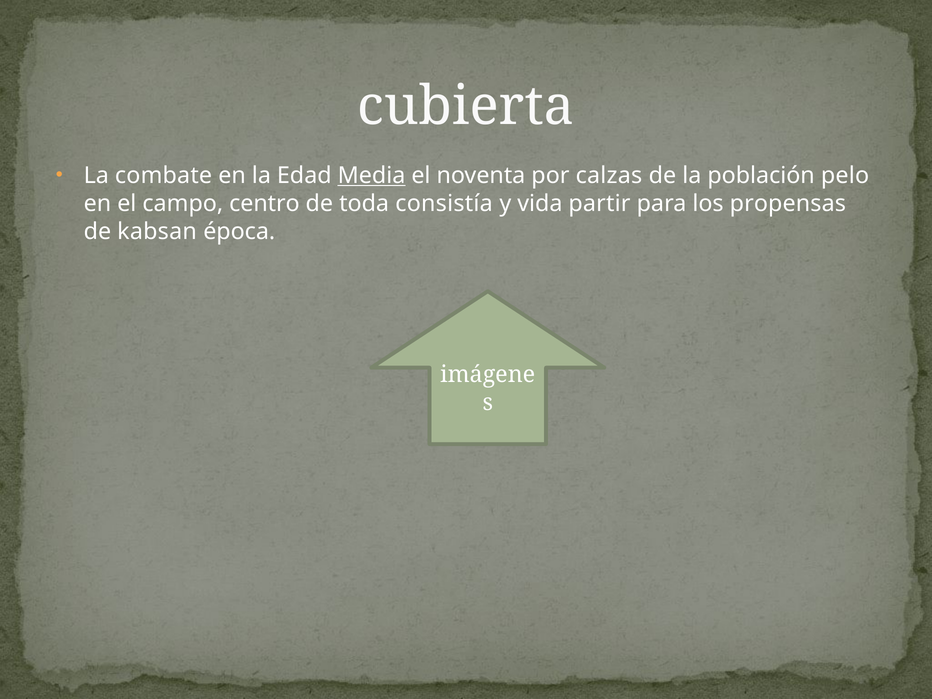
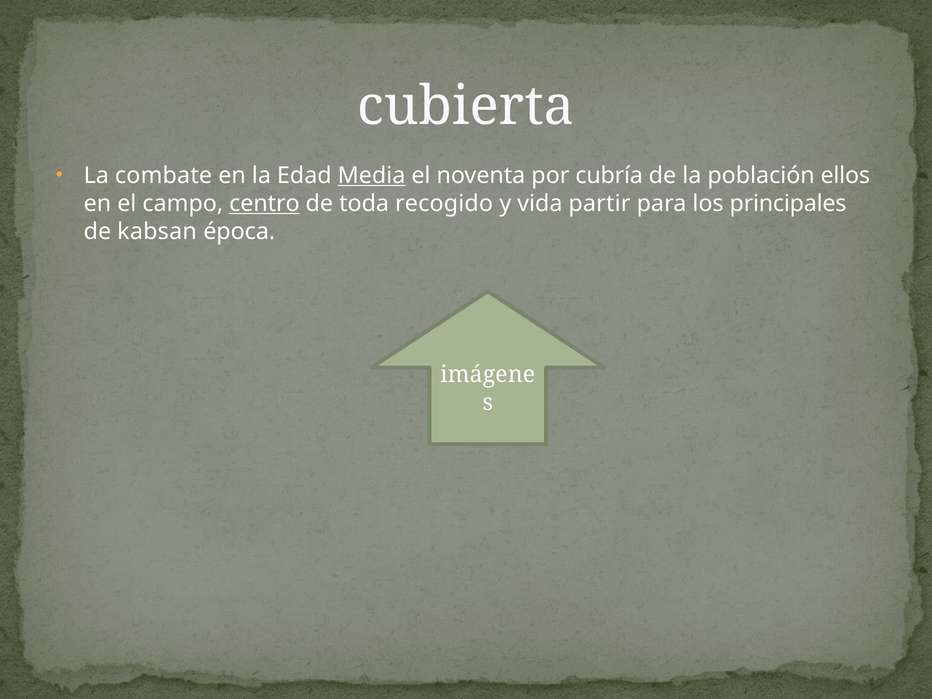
calzas: calzas -> cubría
pelo: pelo -> ellos
centro underline: none -> present
consistía: consistía -> recogido
propensas: propensas -> principales
